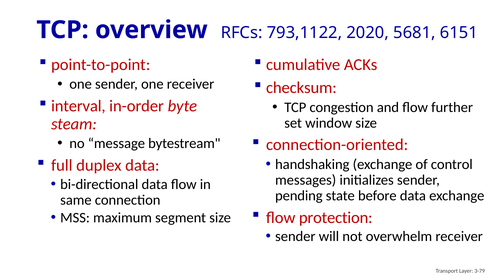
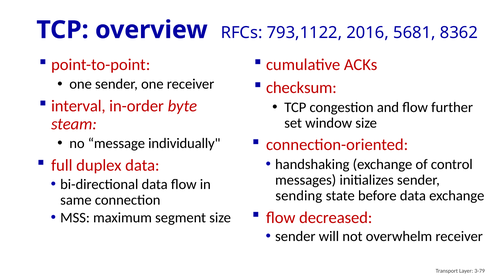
2020: 2020 -> 2016
6151: 6151 -> 8362
bytestream: bytestream -> individually
pending: pending -> sending
protection: protection -> decreased
